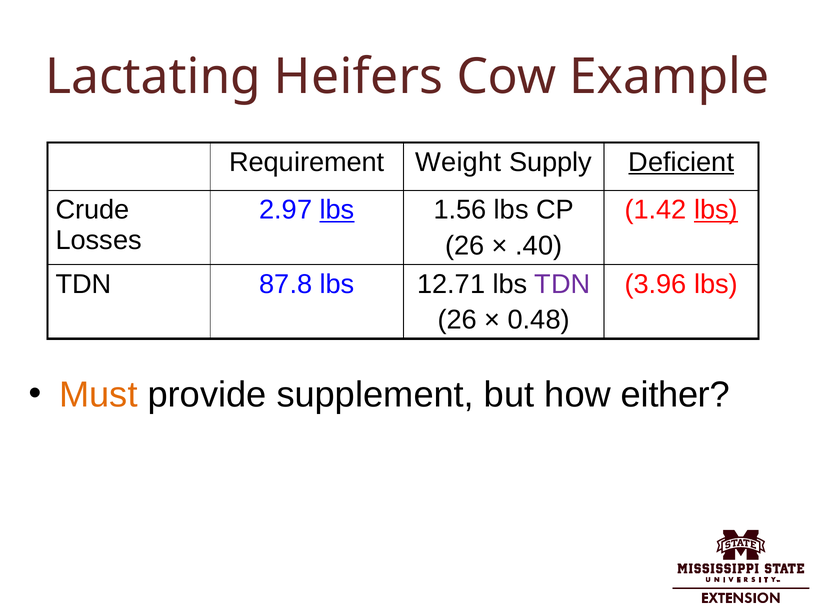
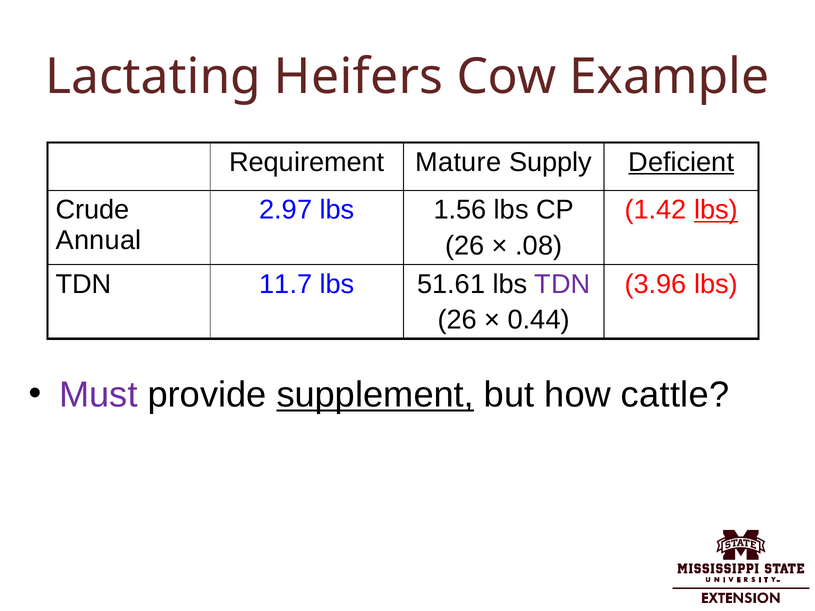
Weight: Weight -> Mature
lbs at (337, 210) underline: present -> none
Losses: Losses -> Annual
.40: .40 -> .08
87.8: 87.8 -> 11.7
12.71: 12.71 -> 51.61
0.48: 0.48 -> 0.44
Must colour: orange -> purple
supplement underline: none -> present
either: either -> cattle
